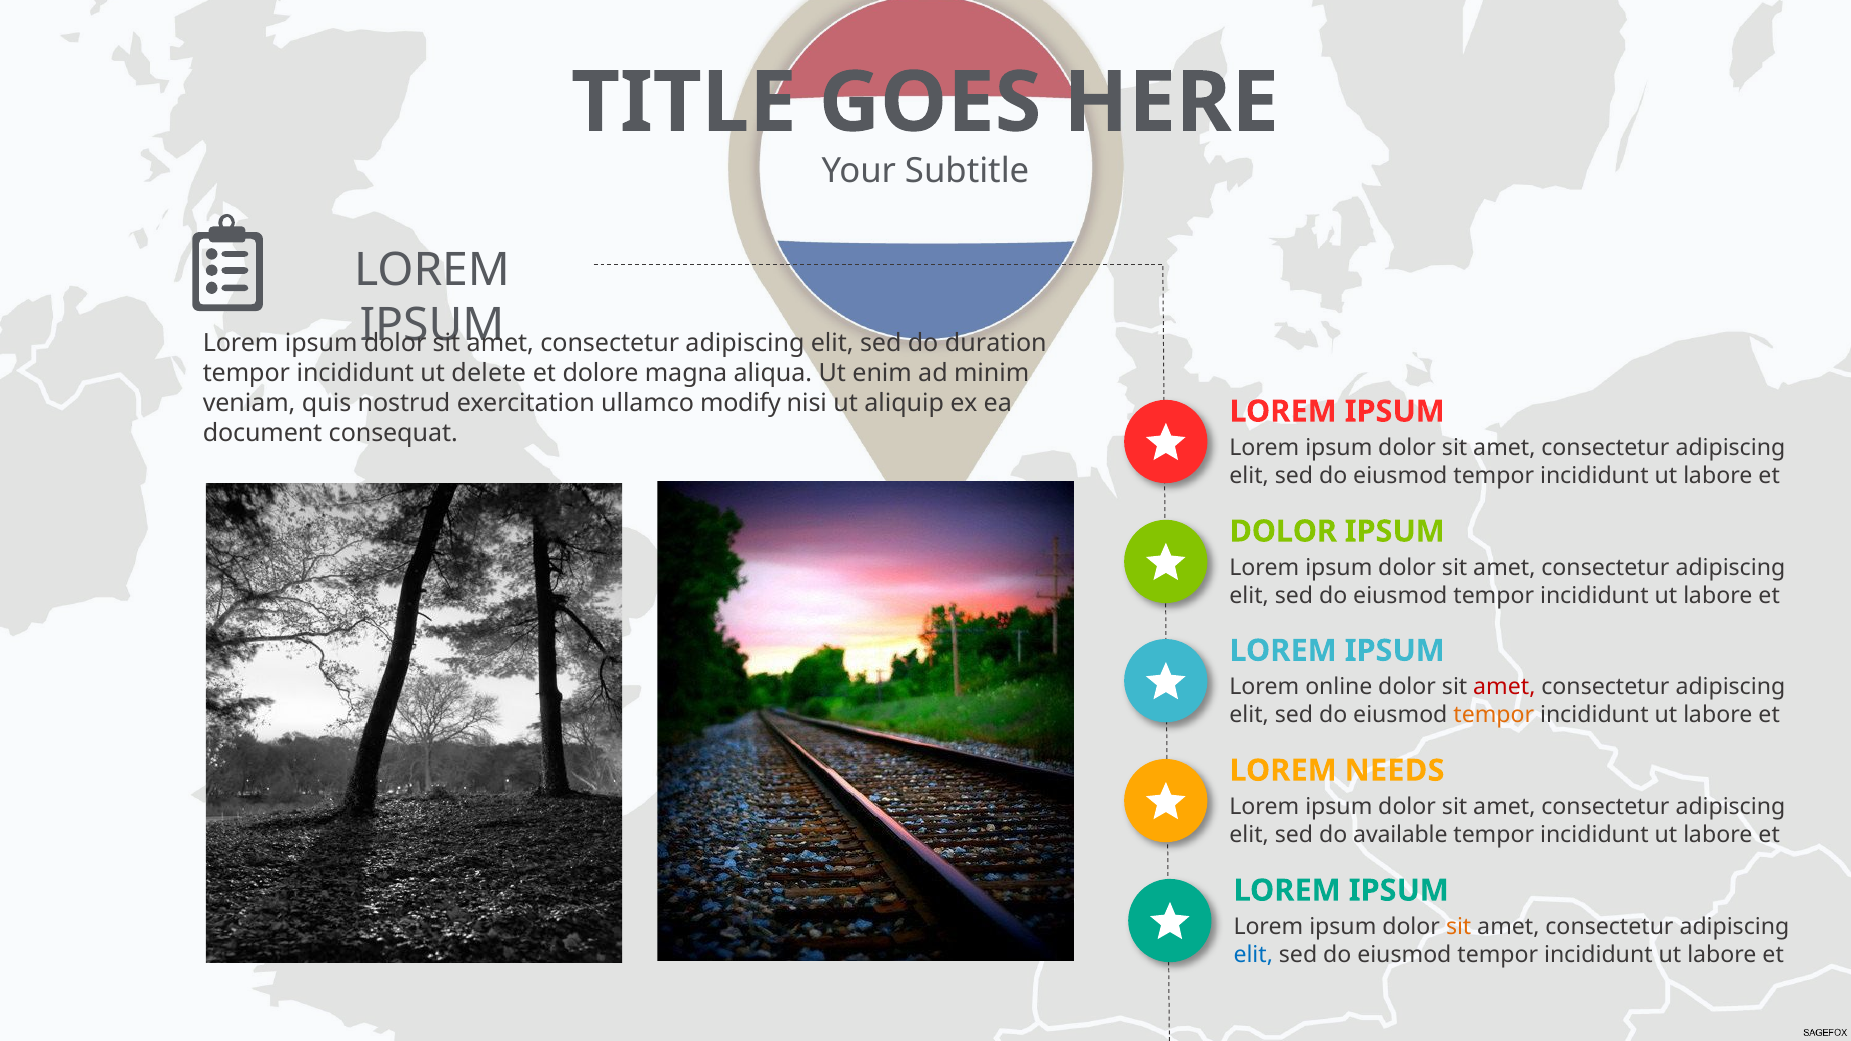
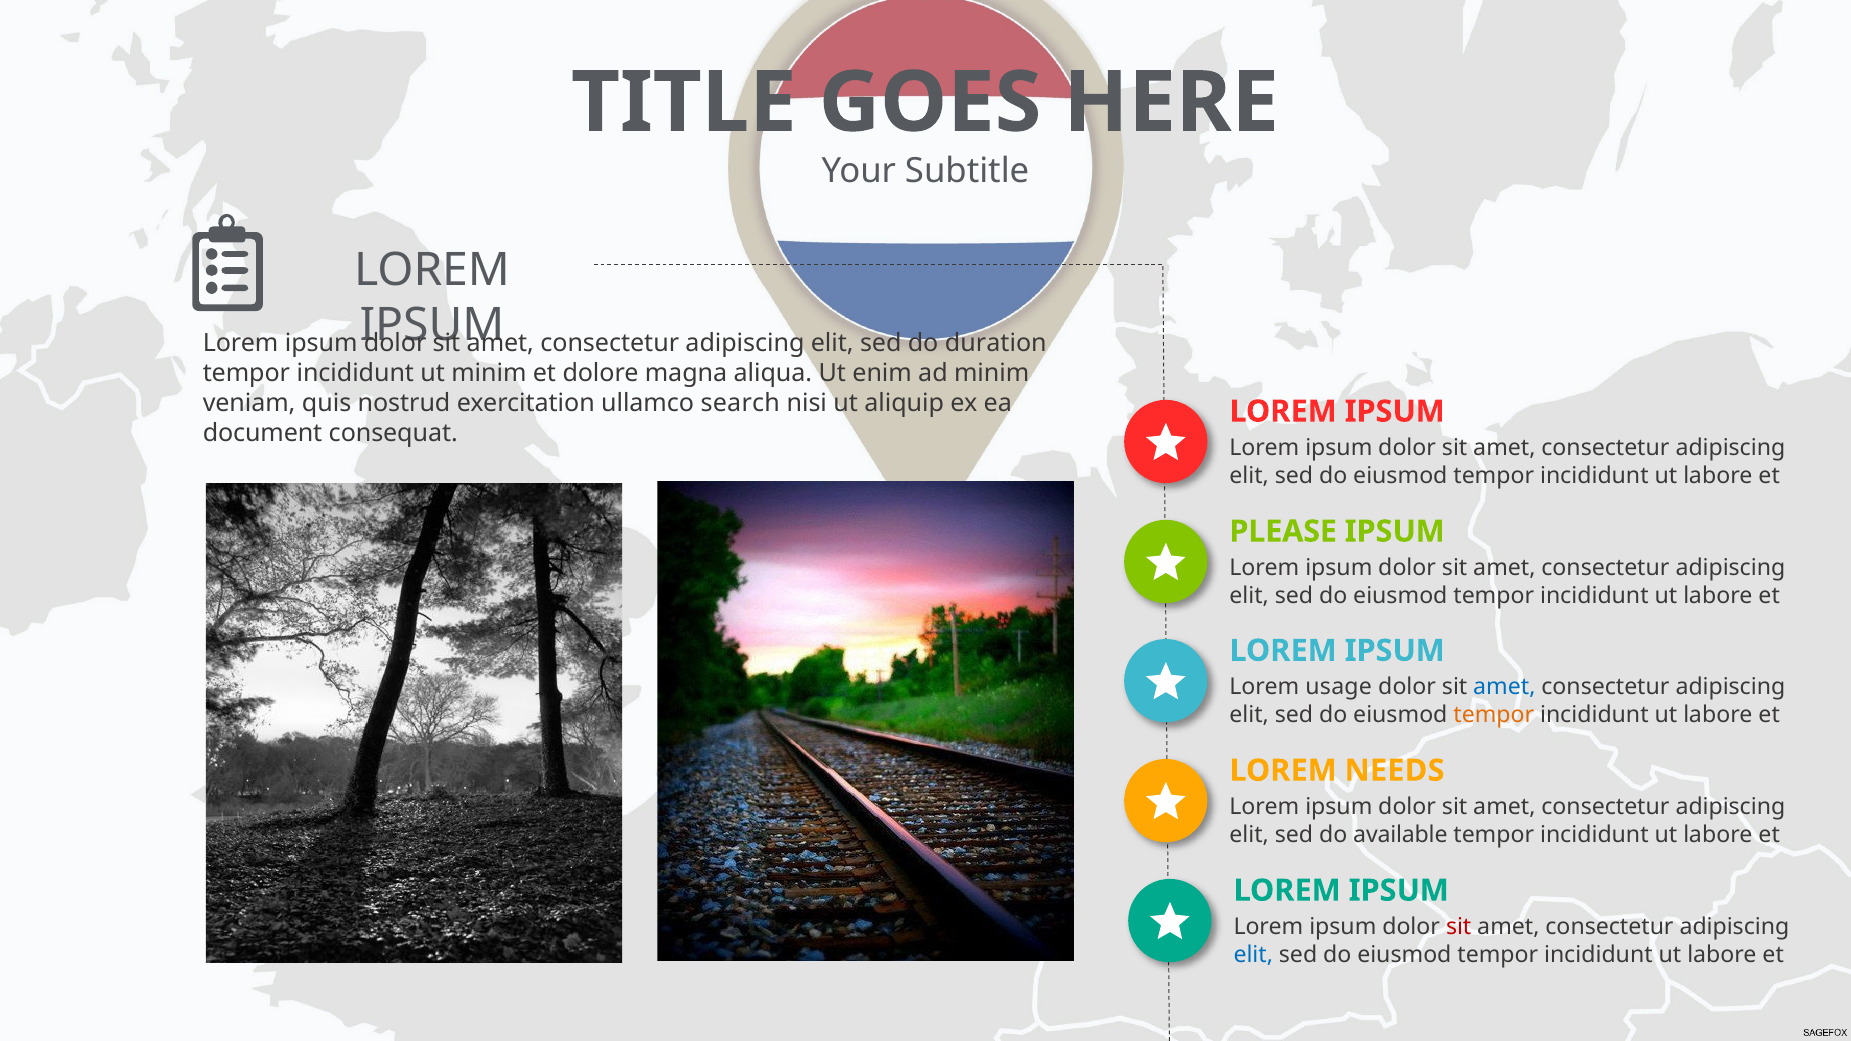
ut delete: delete -> minim
modify: modify -> search
DOLOR at (1283, 531): DOLOR -> PLEASE
online: online -> usage
amet at (1504, 687) colour: red -> blue
sit at (1459, 927) colour: orange -> red
